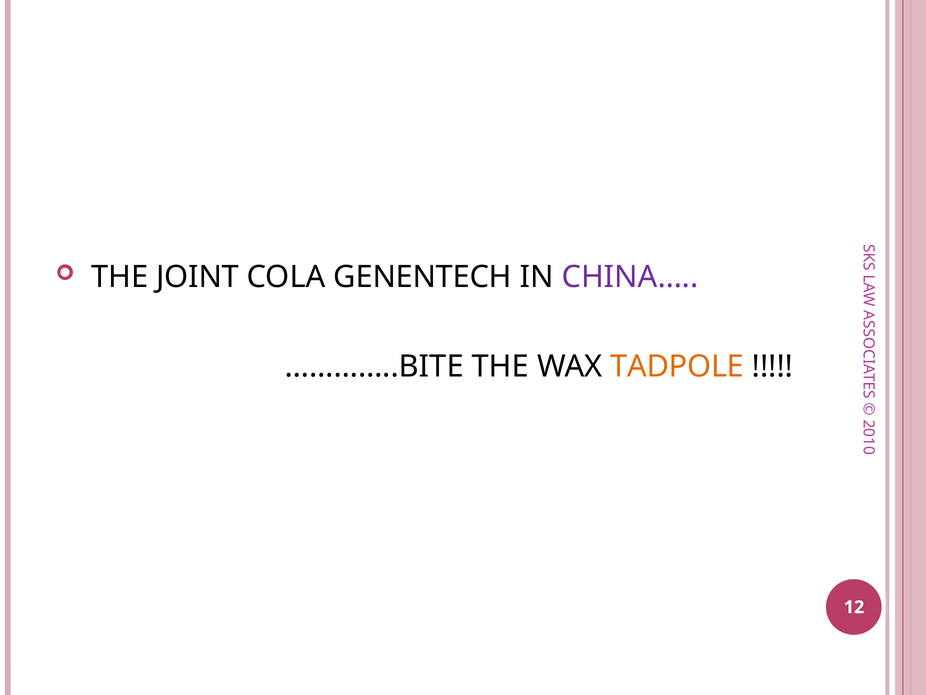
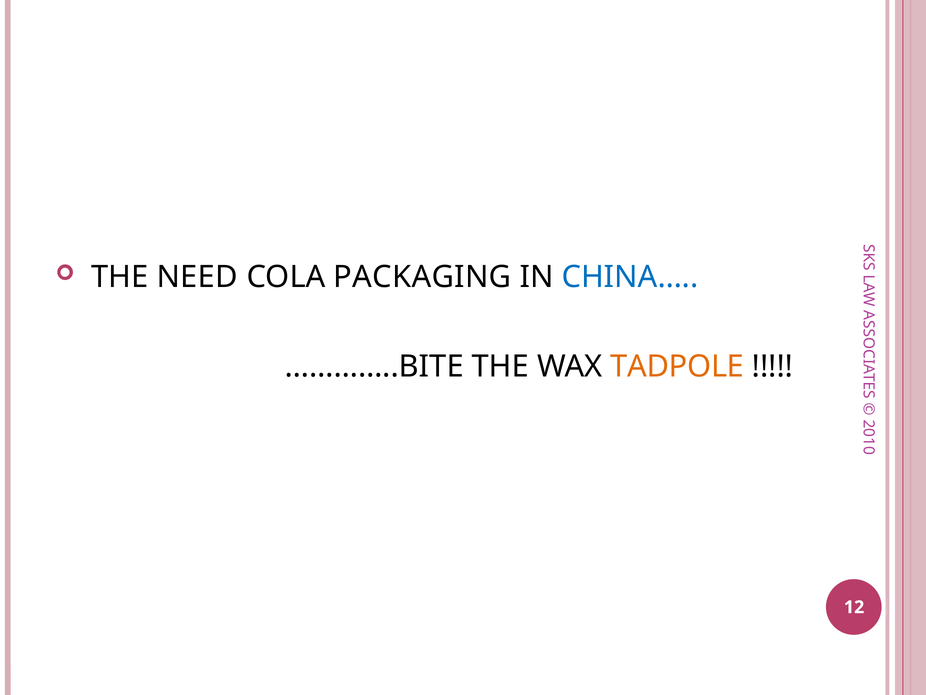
JOINT: JOINT -> NEED
GENENTECH: GENENTECH -> PACKAGING
CHINA… colour: purple -> blue
